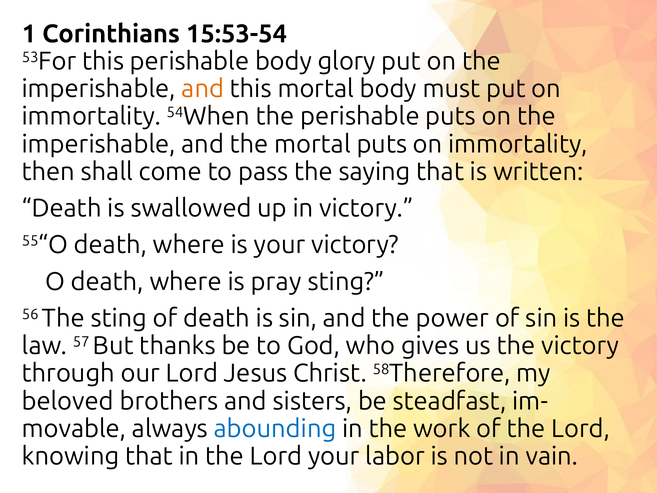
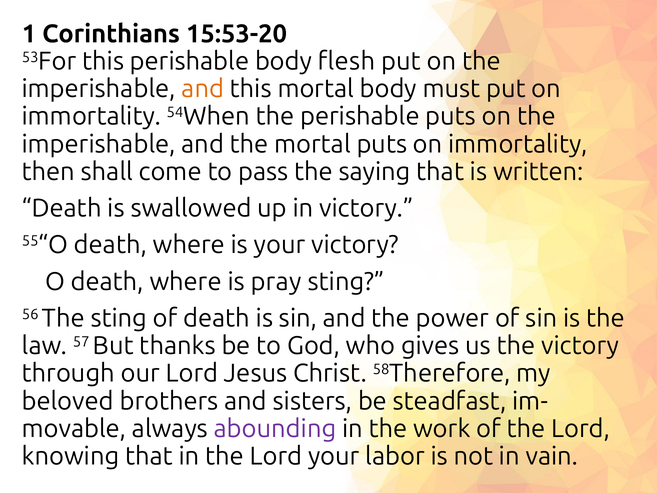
15:53-54: 15:53-54 -> 15:53-20
glory: glory -> flesh
abounding colour: blue -> purple
